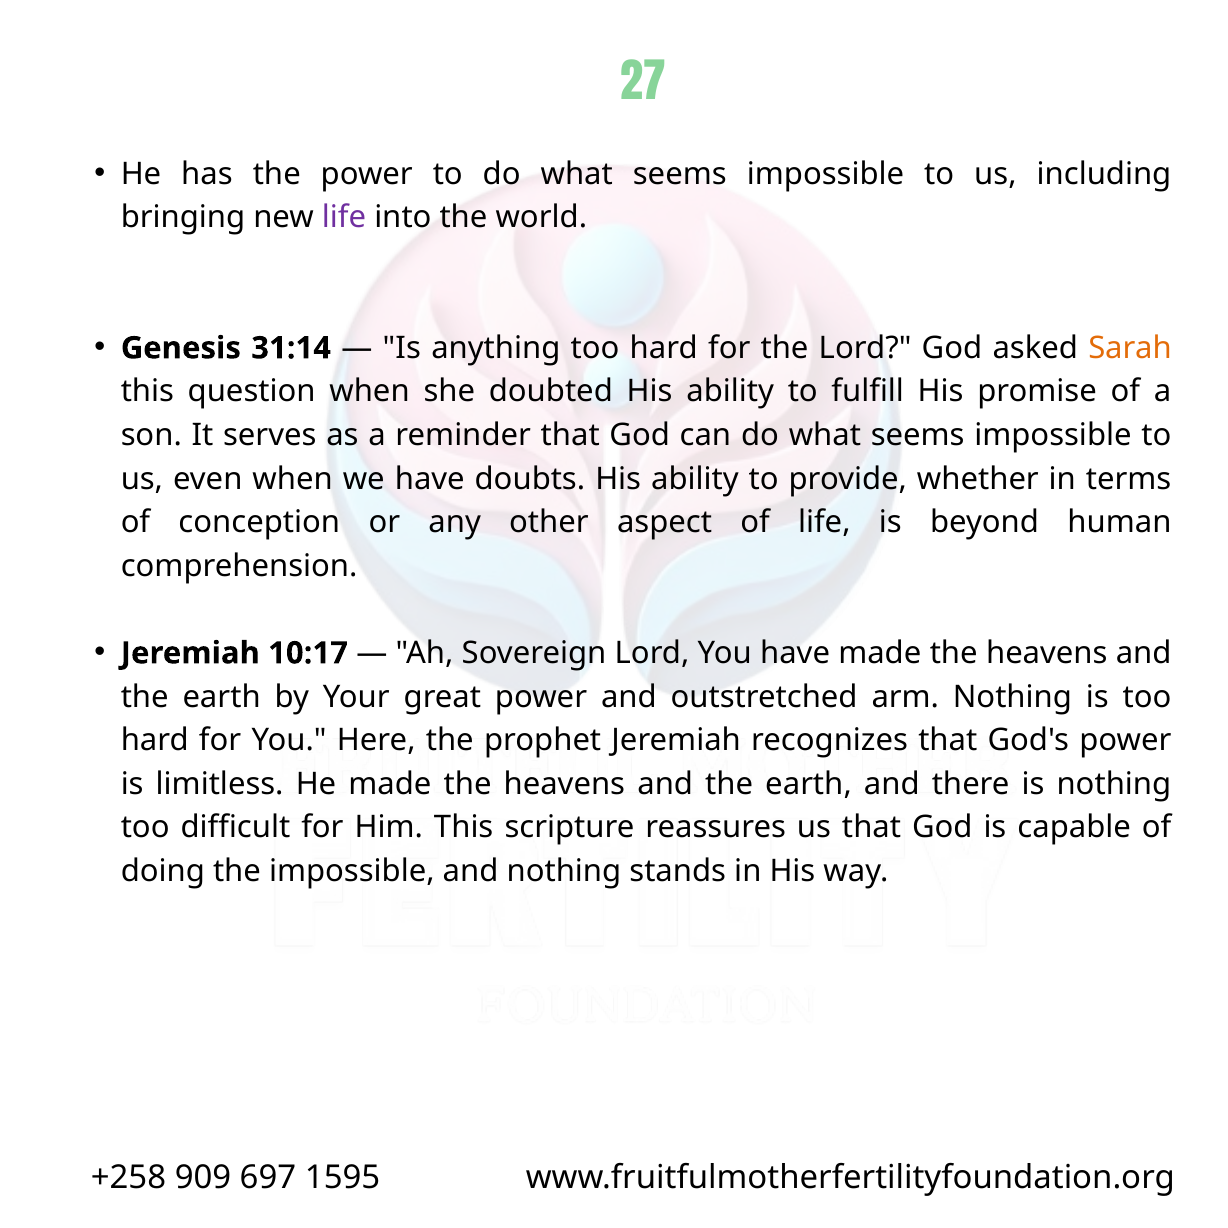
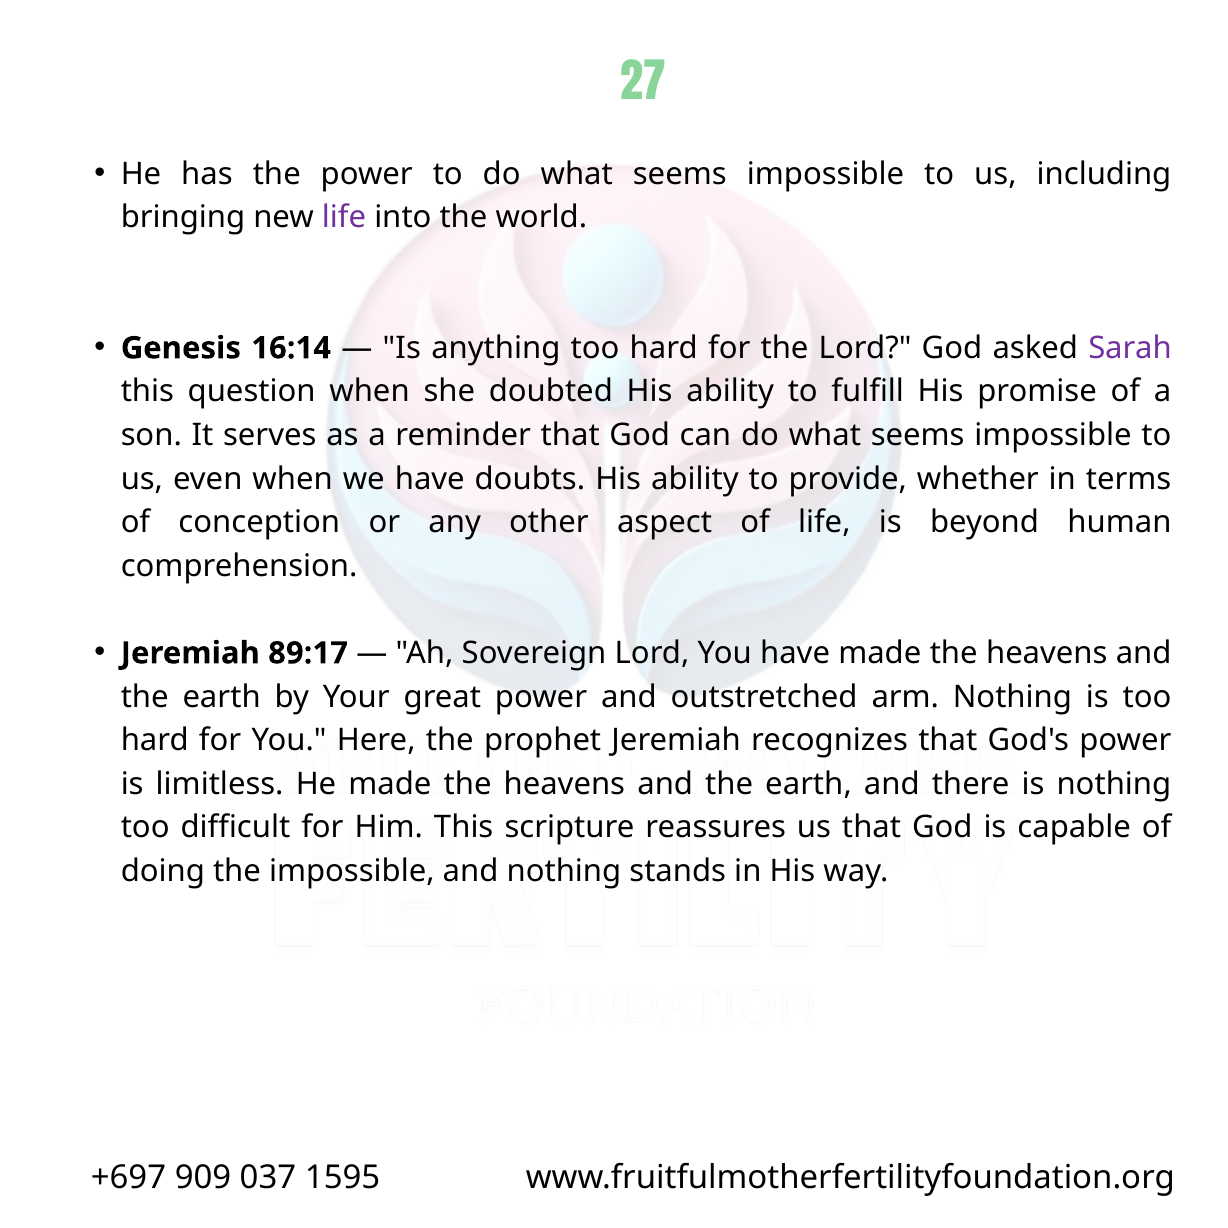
31:14: 31:14 -> 16:14
Sarah colour: orange -> purple
10:17: 10:17 -> 89:17
+258: +258 -> +697
697: 697 -> 037
